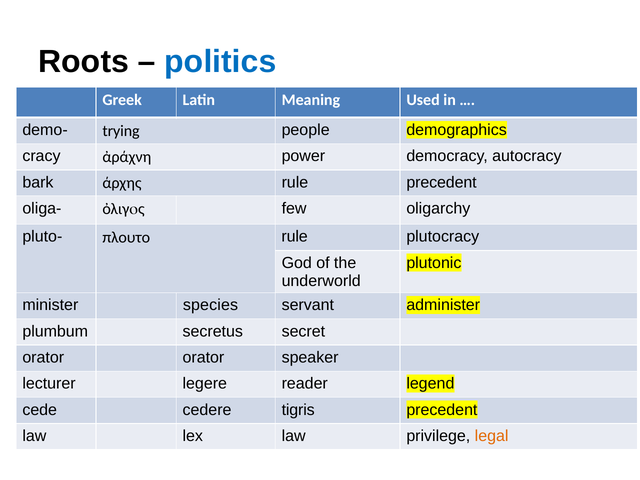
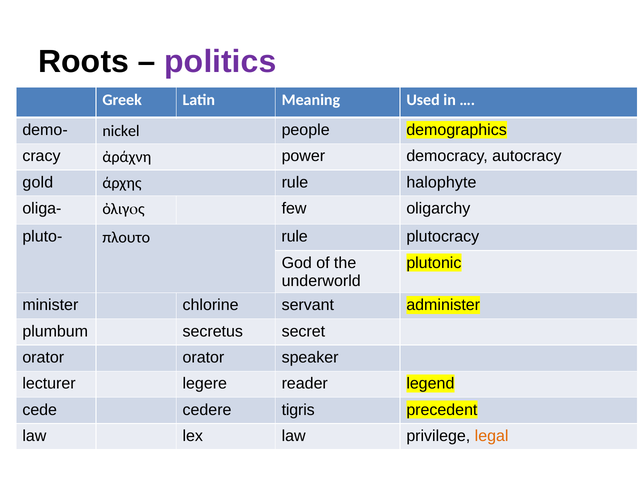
politics colour: blue -> purple
trying: trying -> nickel
bark: bark -> gold
rule precedent: precedent -> halophyte
species: species -> chlorine
